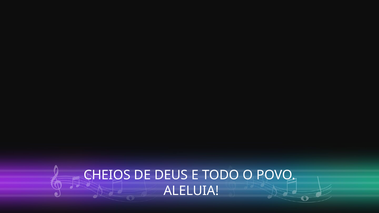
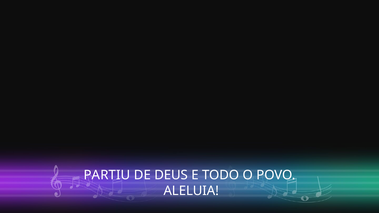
CHEIOS: CHEIOS -> PARTIU
